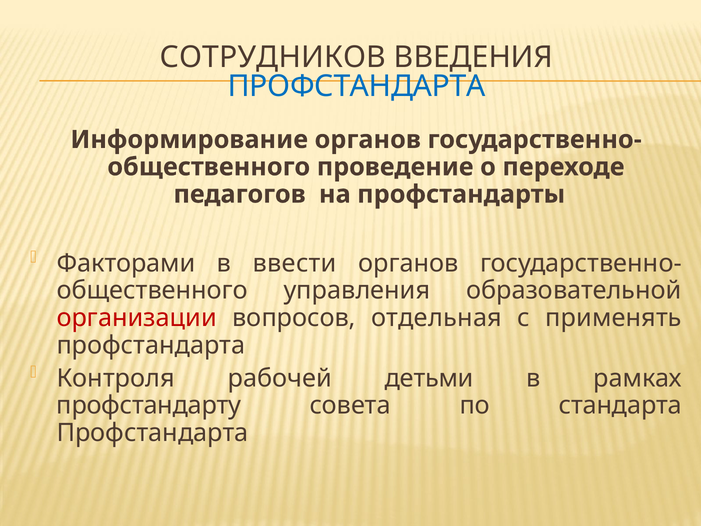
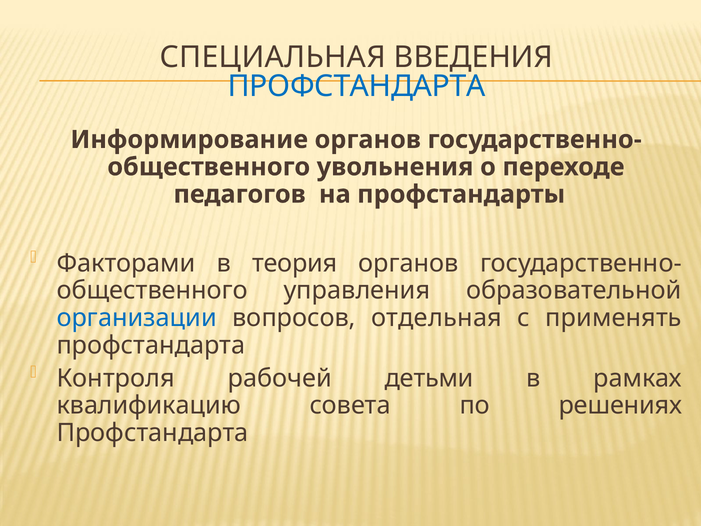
СОТРУДНИКОВ: СОТРУДНИКОВ -> СПЕЦИАЛЬНАЯ
проведение: проведение -> увольнения
ввести: ввести -> теория
организации colour: red -> blue
профстандарту: профстандарту -> квалификацию
стандарта: стандарта -> решениях
